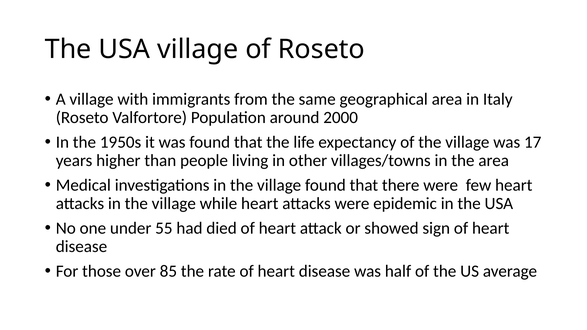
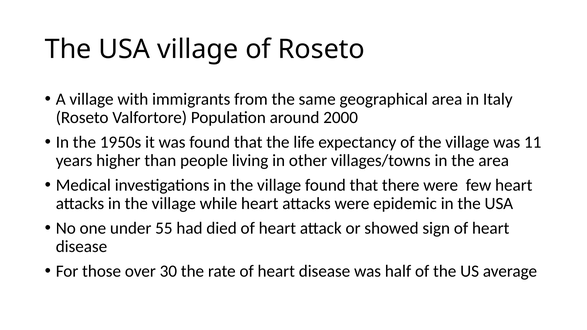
17: 17 -> 11
85: 85 -> 30
